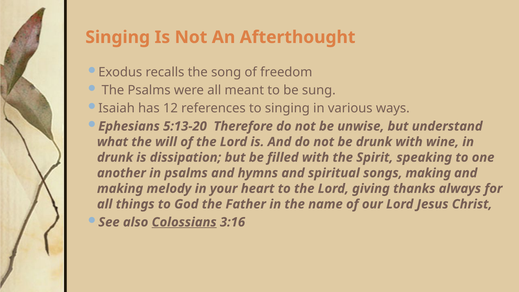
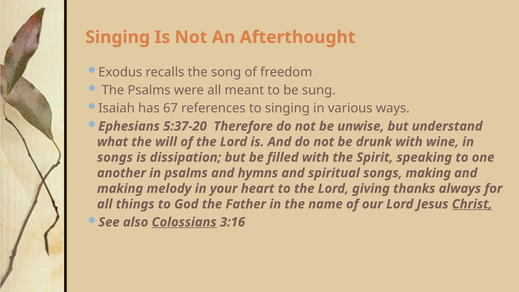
12: 12 -> 67
5:13-20: 5:13-20 -> 5:37-20
drunk at (115, 157): drunk -> songs
Christ underline: none -> present
